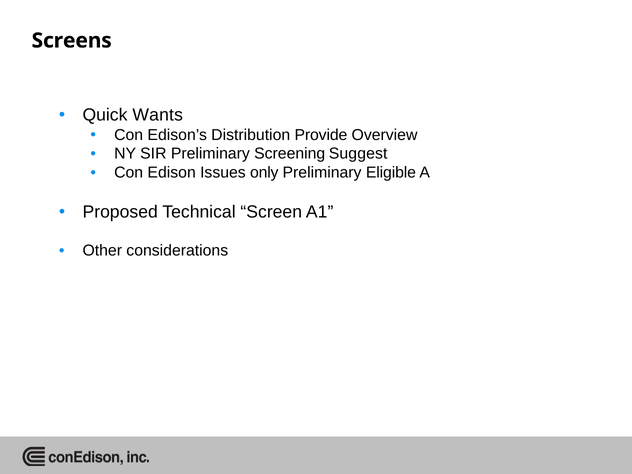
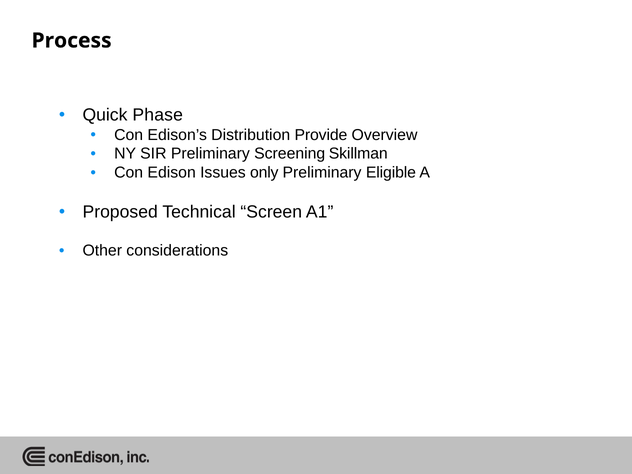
Screens: Screens -> Process
Wants: Wants -> Phase
Suggest: Suggest -> Skillman
